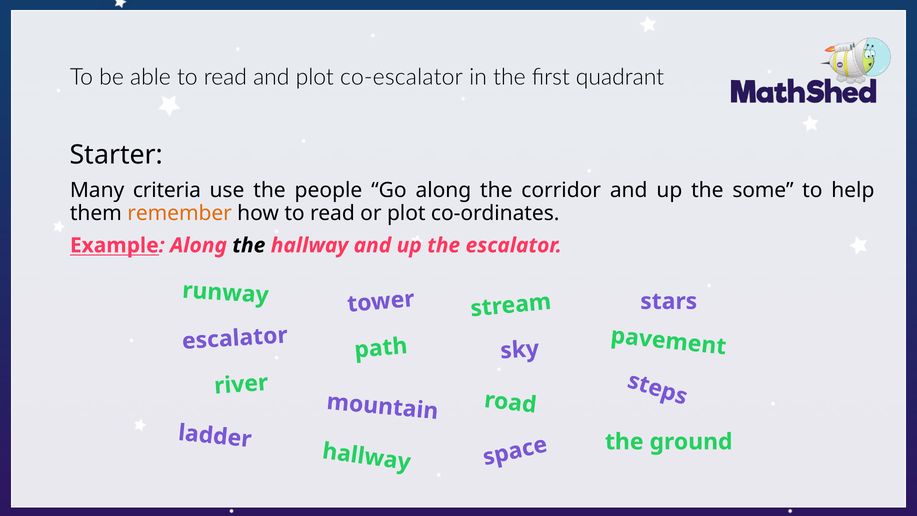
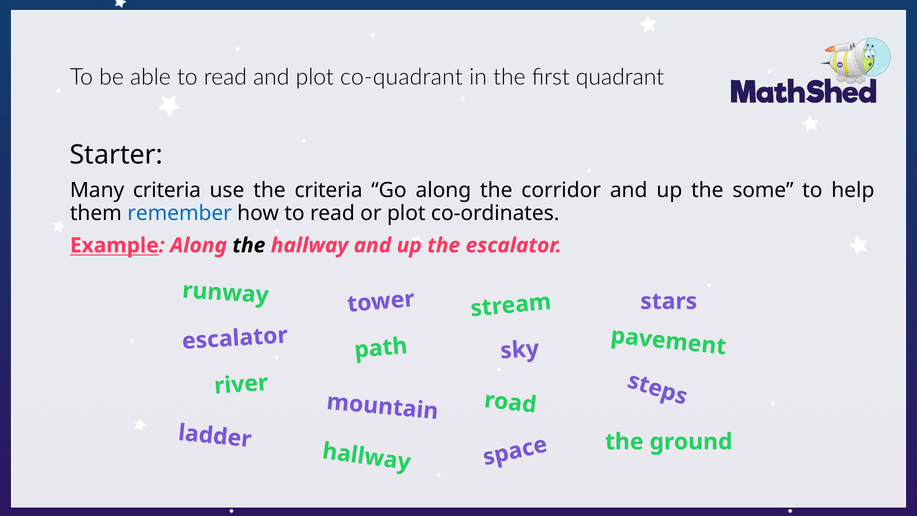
co-escalator: co-escalator -> co-quadrant
the people: people -> criteria
remember colour: orange -> blue
